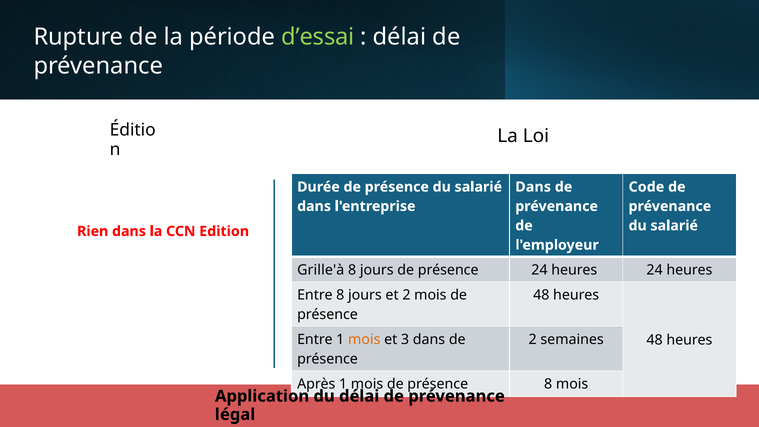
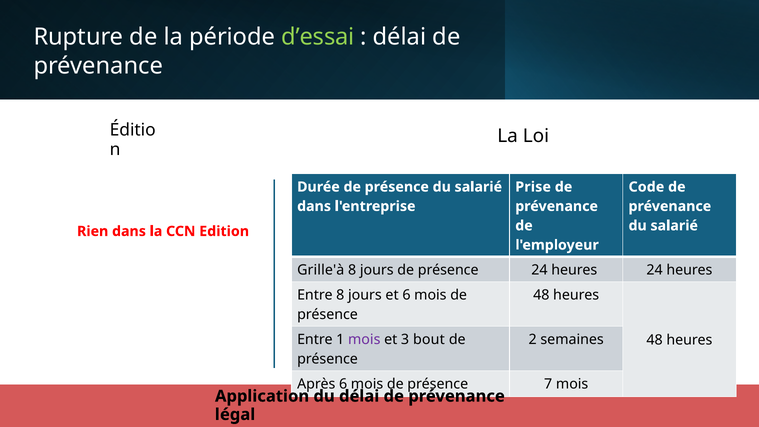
Dans at (533, 187): Dans -> Prise
et 2: 2 -> 6
mois at (364, 340) colour: orange -> purple
3 dans: dans -> bout
Après 1: 1 -> 6
présence 8: 8 -> 7
